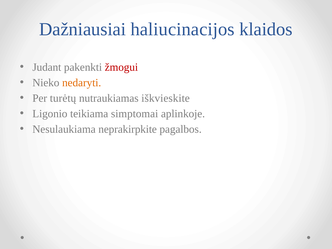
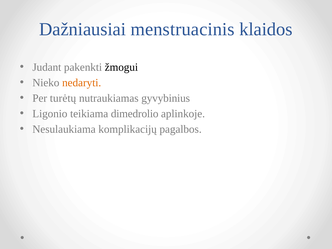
haliucinacijos: haliucinacijos -> menstruacinis
žmogui colour: red -> black
iškvieskite: iškvieskite -> gyvybinius
simptomai: simptomai -> dimedrolio
neprakirpkite: neprakirpkite -> komplikacijų
